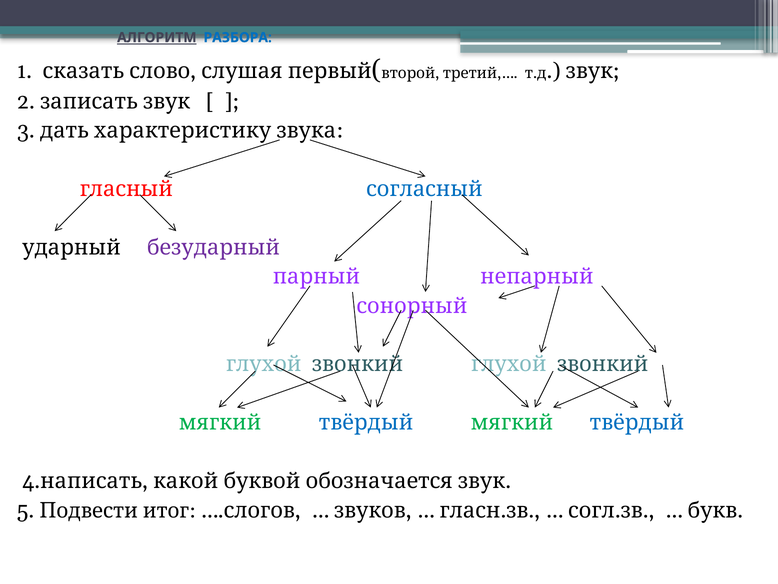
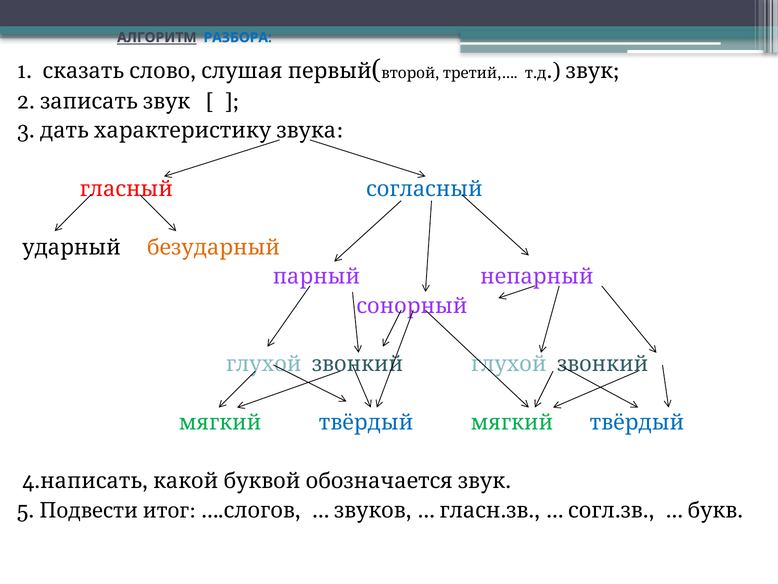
безударный colour: purple -> orange
